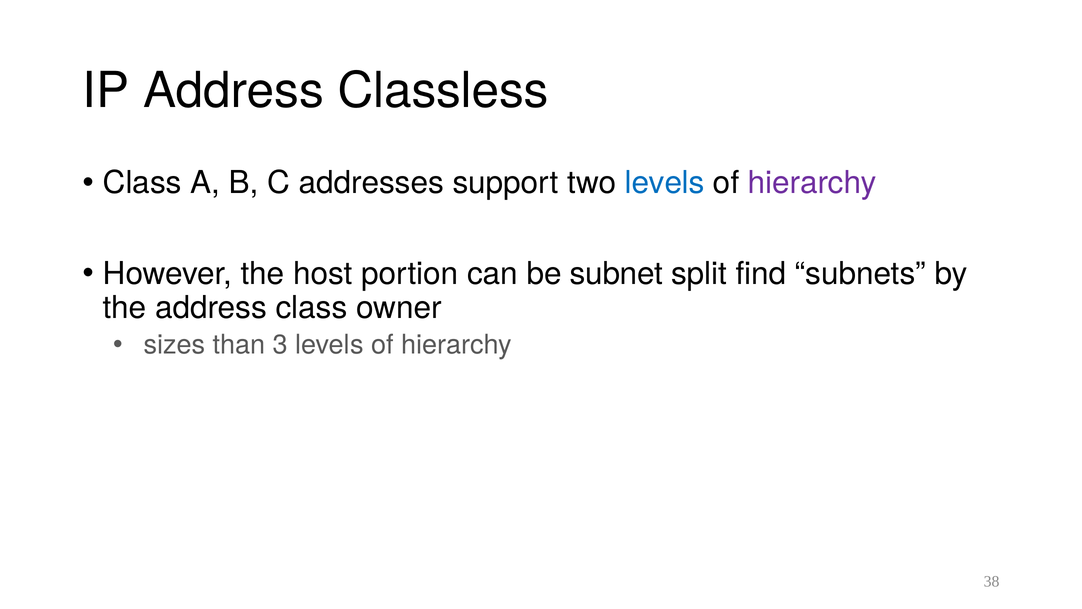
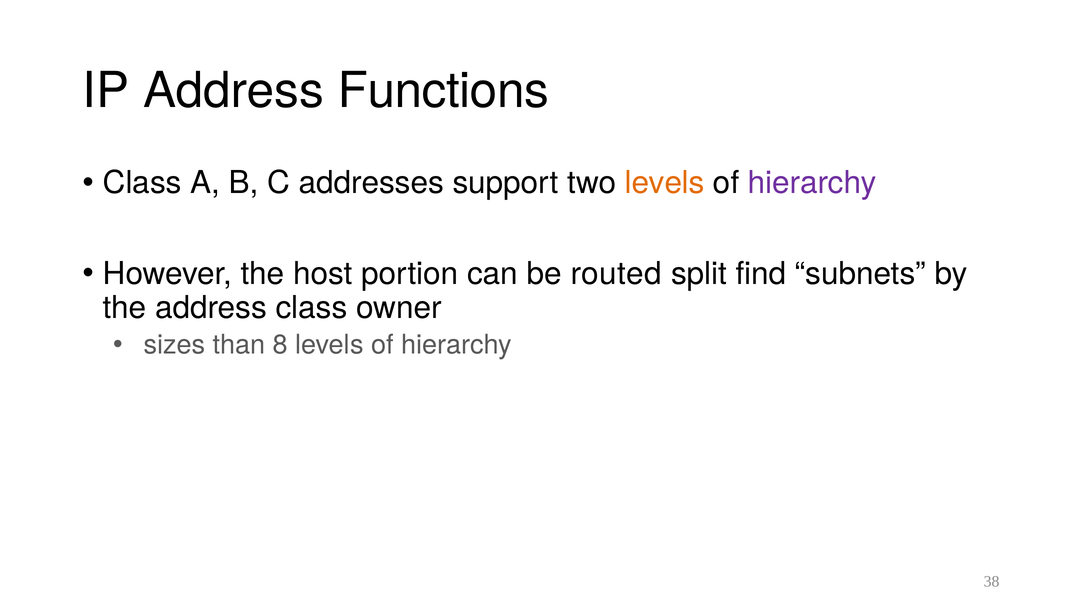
Classless: Classless -> Functions
levels at (665, 183) colour: blue -> orange
subnet: subnet -> routed
3: 3 -> 8
